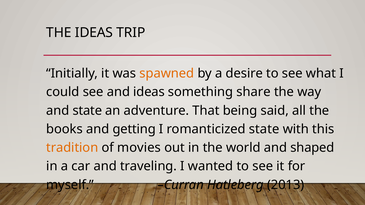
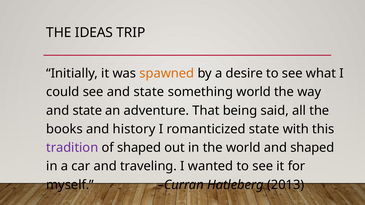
see and ideas: ideas -> state
something share: share -> world
getting: getting -> history
tradition colour: orange -> purple
of movies: movies -> shaped
